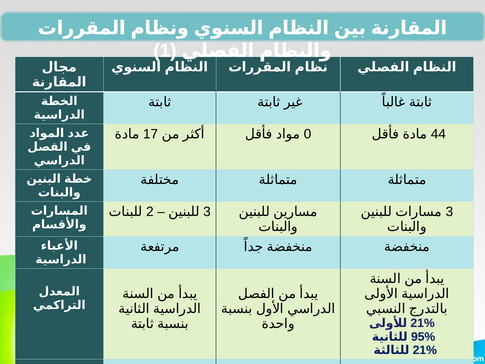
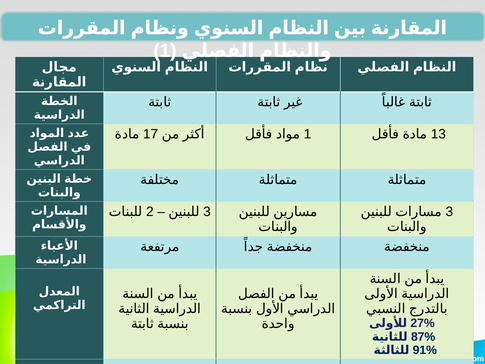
0 at (308, 134): 0 -> 1
44: 44 -> 13
21% at (423, 323): 21% -> 27%
95%: 95% -> 87%
21% at (425, 350): 21% -> 91%
